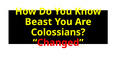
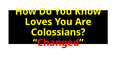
Beast: Beast -> Loves
